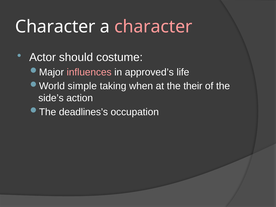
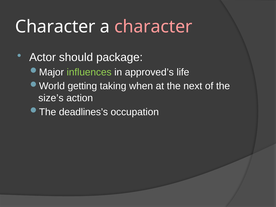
costume: costume -> package
influences colour: pink -> light green
simple: simple -> getting
their: their -> next
side’s: side’s -> size’s
